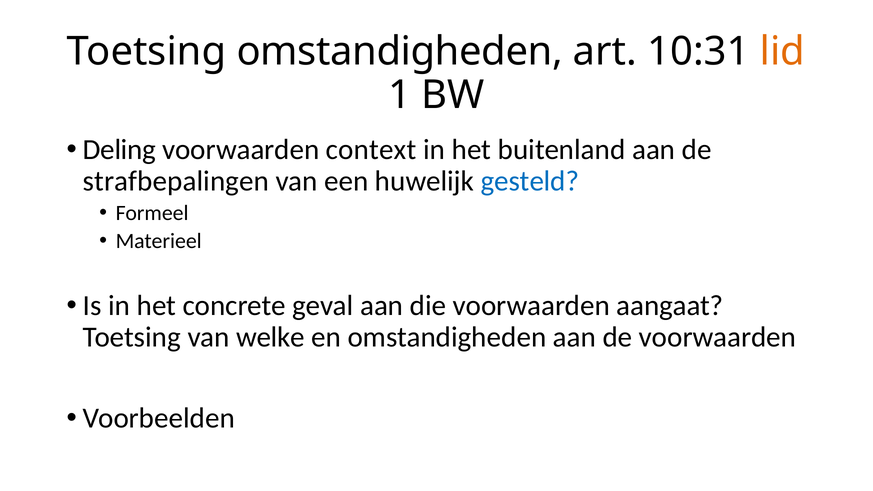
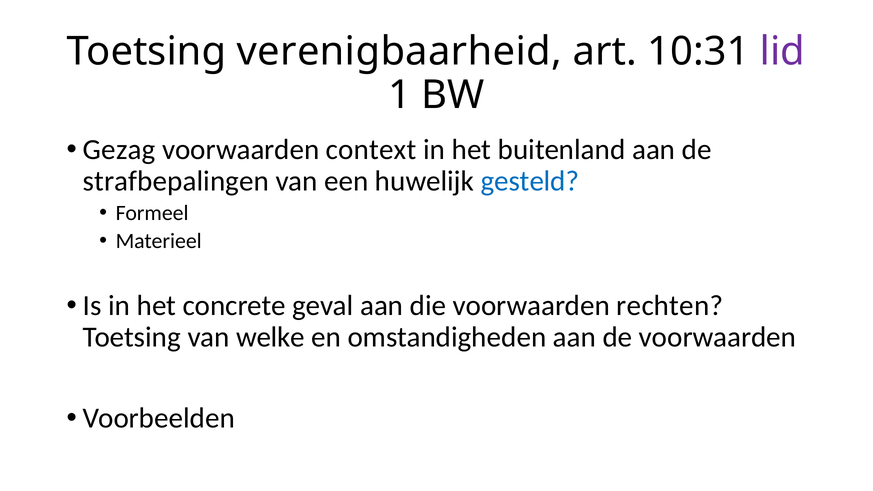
Toetsing omstandigheden: omstandigheden -> verenigbaarheid
lid colour: orange -> purple
Deling: Deling -> Gezag
aangaat: aangaat -> rechten
